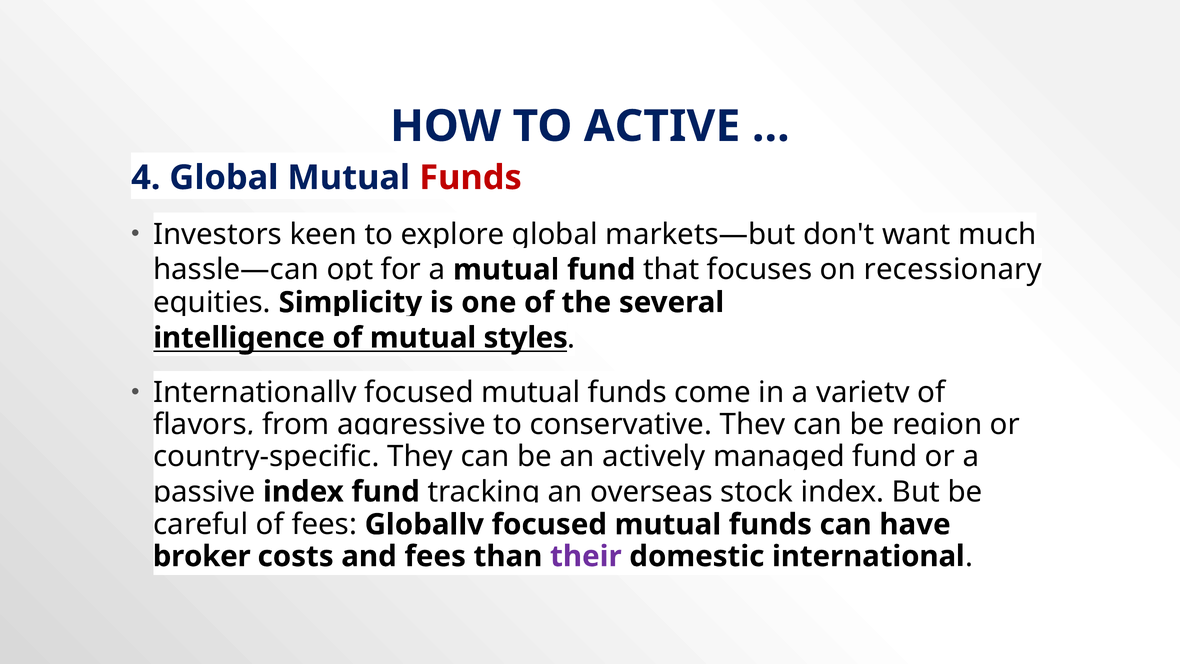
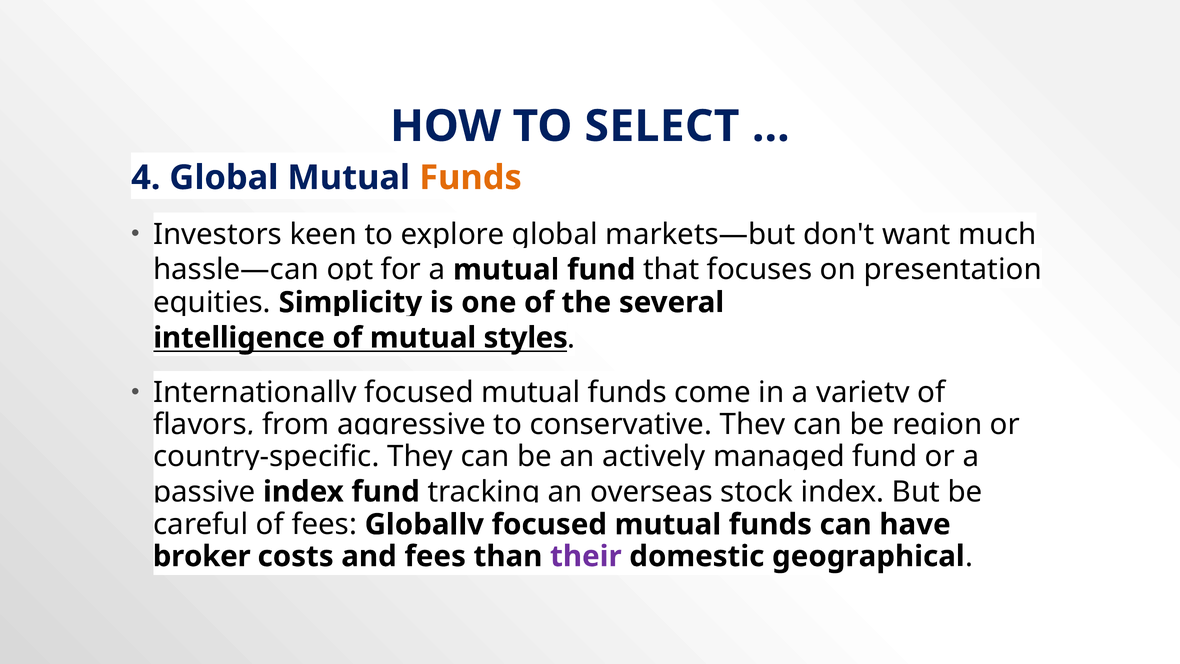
ACTIVE: ACTIVE -> SELECT
Funds at (470, 178) colour: red -> orange
recessionary: recessionary -> presentation
international: international -> geographical
